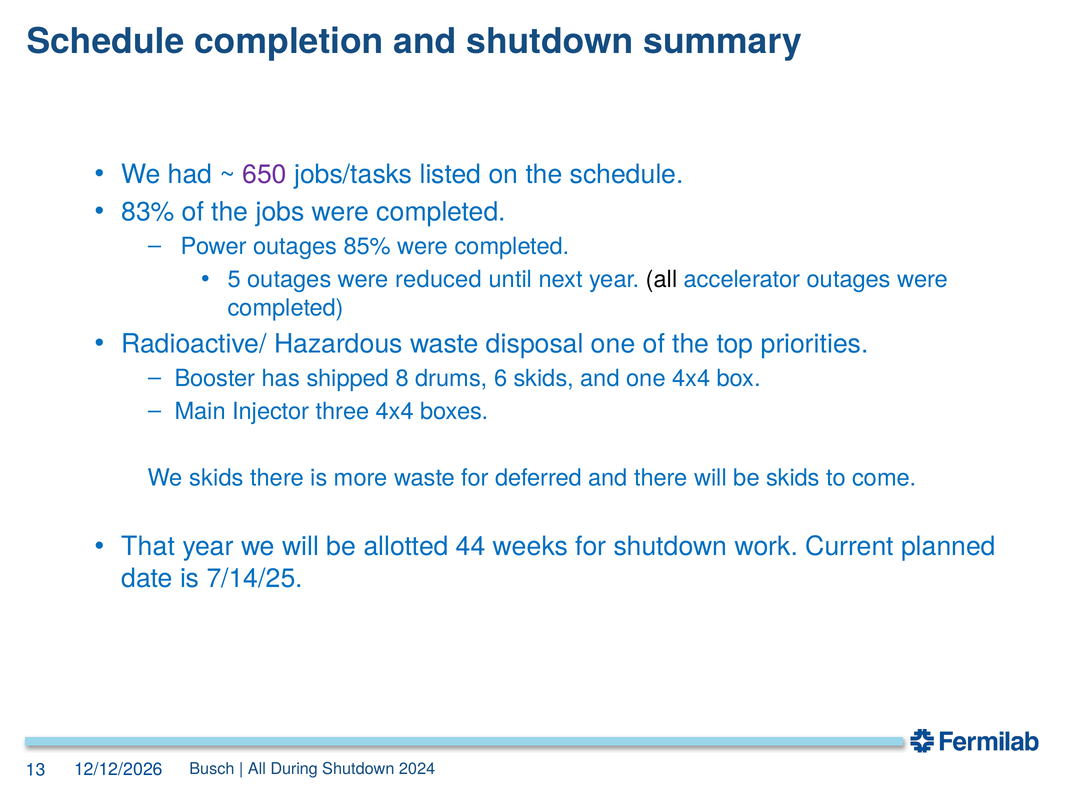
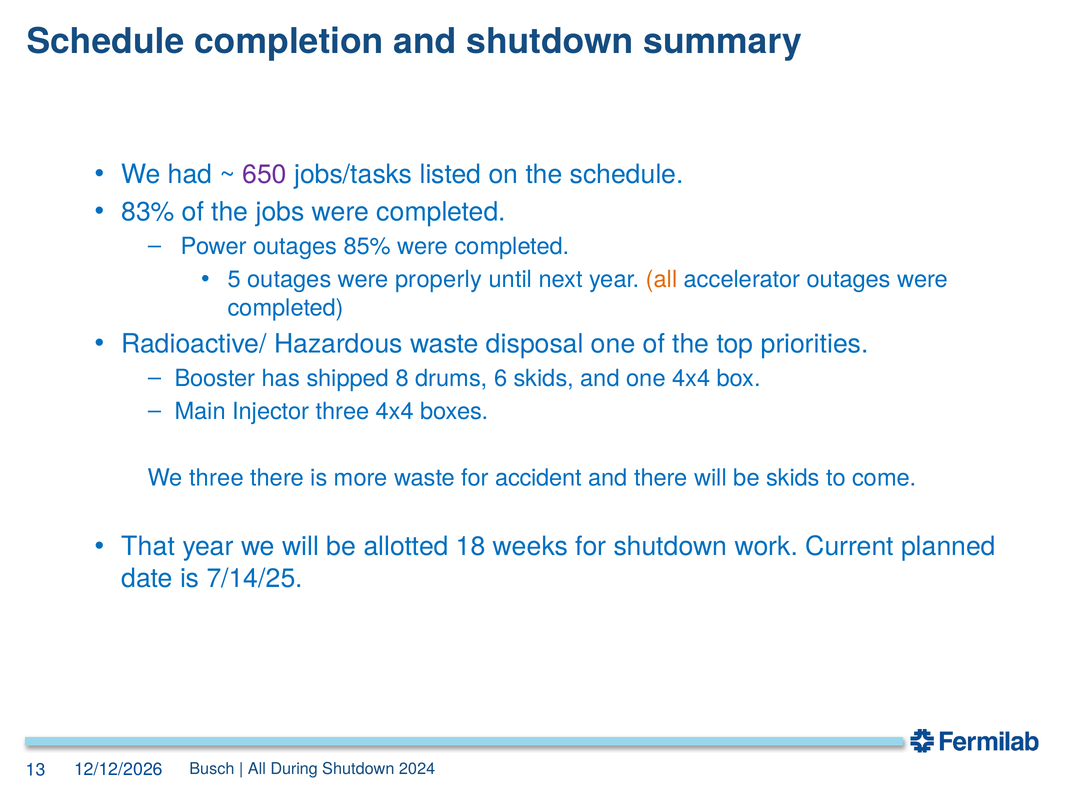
reduced: reduced -> properly
all at (662, 280) colour: black -> orange
We skids: skids -> three
deferred: deferred -> accident
44: 44 -> 18
